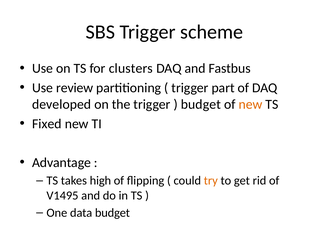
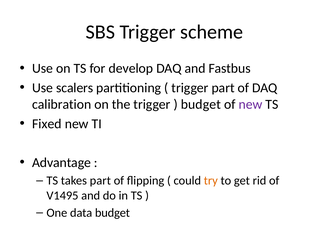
clusters: clusters -> develop
review: review -> scalers
developed: developed -> calibration
new at (251, 104) colour: orange -> purple
takes high: high -> part
